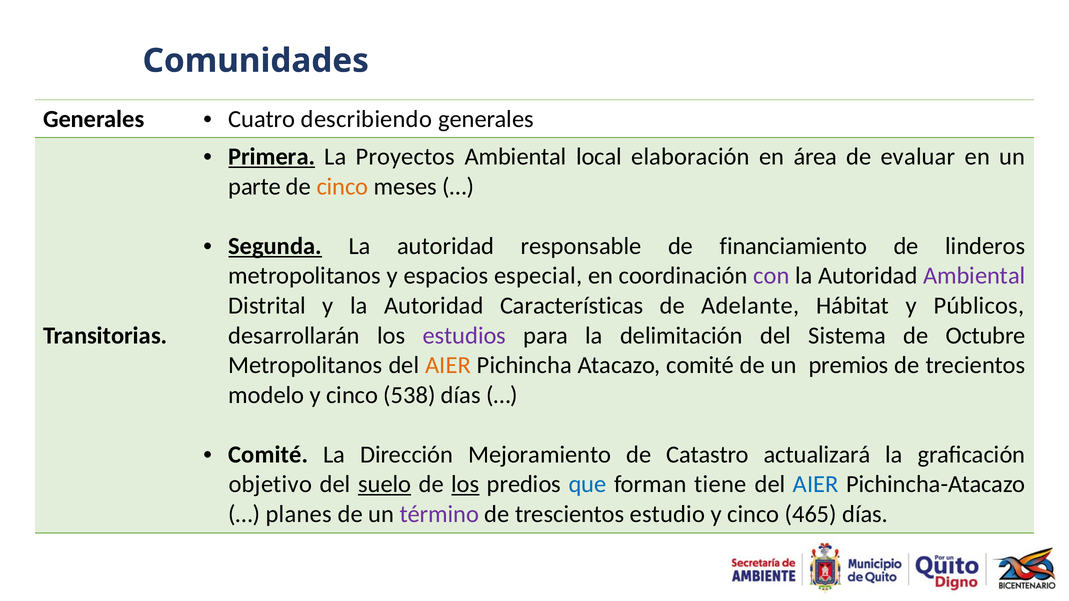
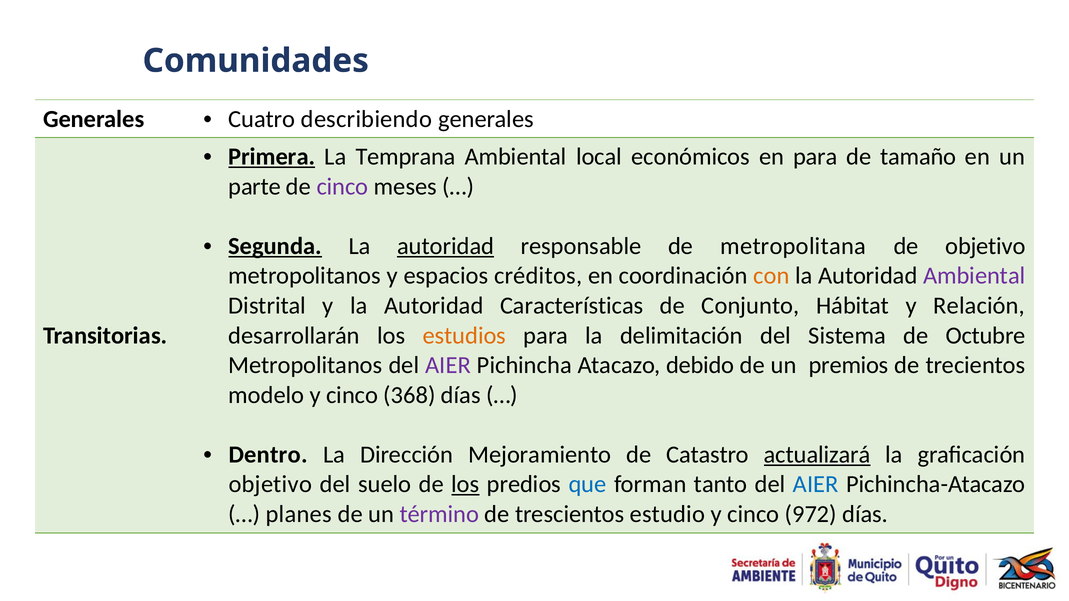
Proyectos: Proyectos -> Temprana
elaboración: elaboración -> económicos
en área: área -> para
evaluar: evaluar -> tamaño
cinco at (342, 187) colour: orange -> purple
autoridad at (446, 246) underline: none -> present
financiamiento: financiamiento -> metropolitana
de linderos: linderos -> objetivo
especial: especial -> créditos
con colour: purple -> orange
Adelante: Adelante -> Conjunto
Públicos: Públicos -> Relación
estudios colour: purple -> orange
AIER at (448, 365) colour: orange -> purple
Atacazo comité: comité -> debido
538: 538 -> 368
Comité at (268, 455): Comité -> Dentro
actualizará underline: none -> present
suelo underline: present -> none
tiene: tiene -> tanto
465: 465 -> 972
